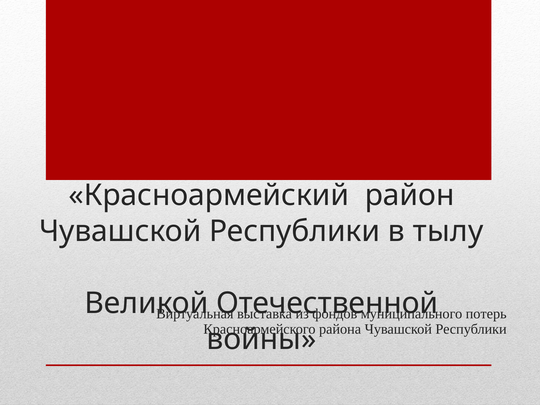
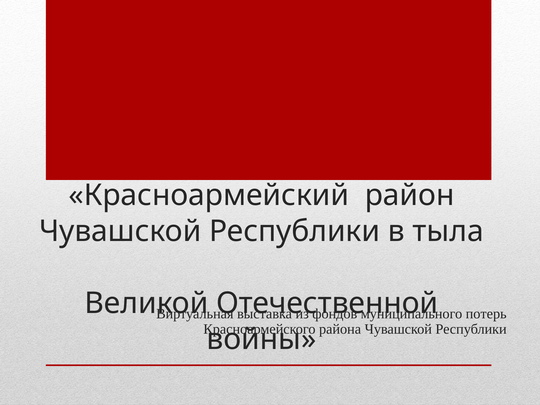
тылу: тылу -> тыла
